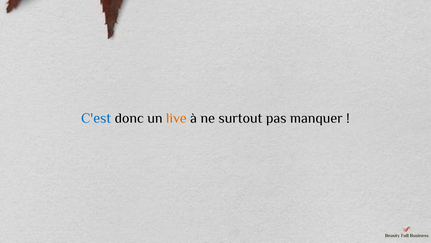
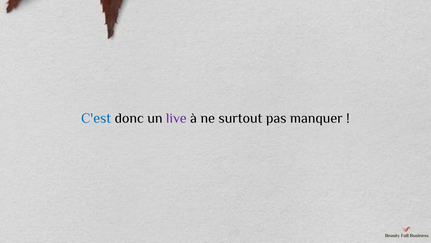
live colour: orange -> purple
